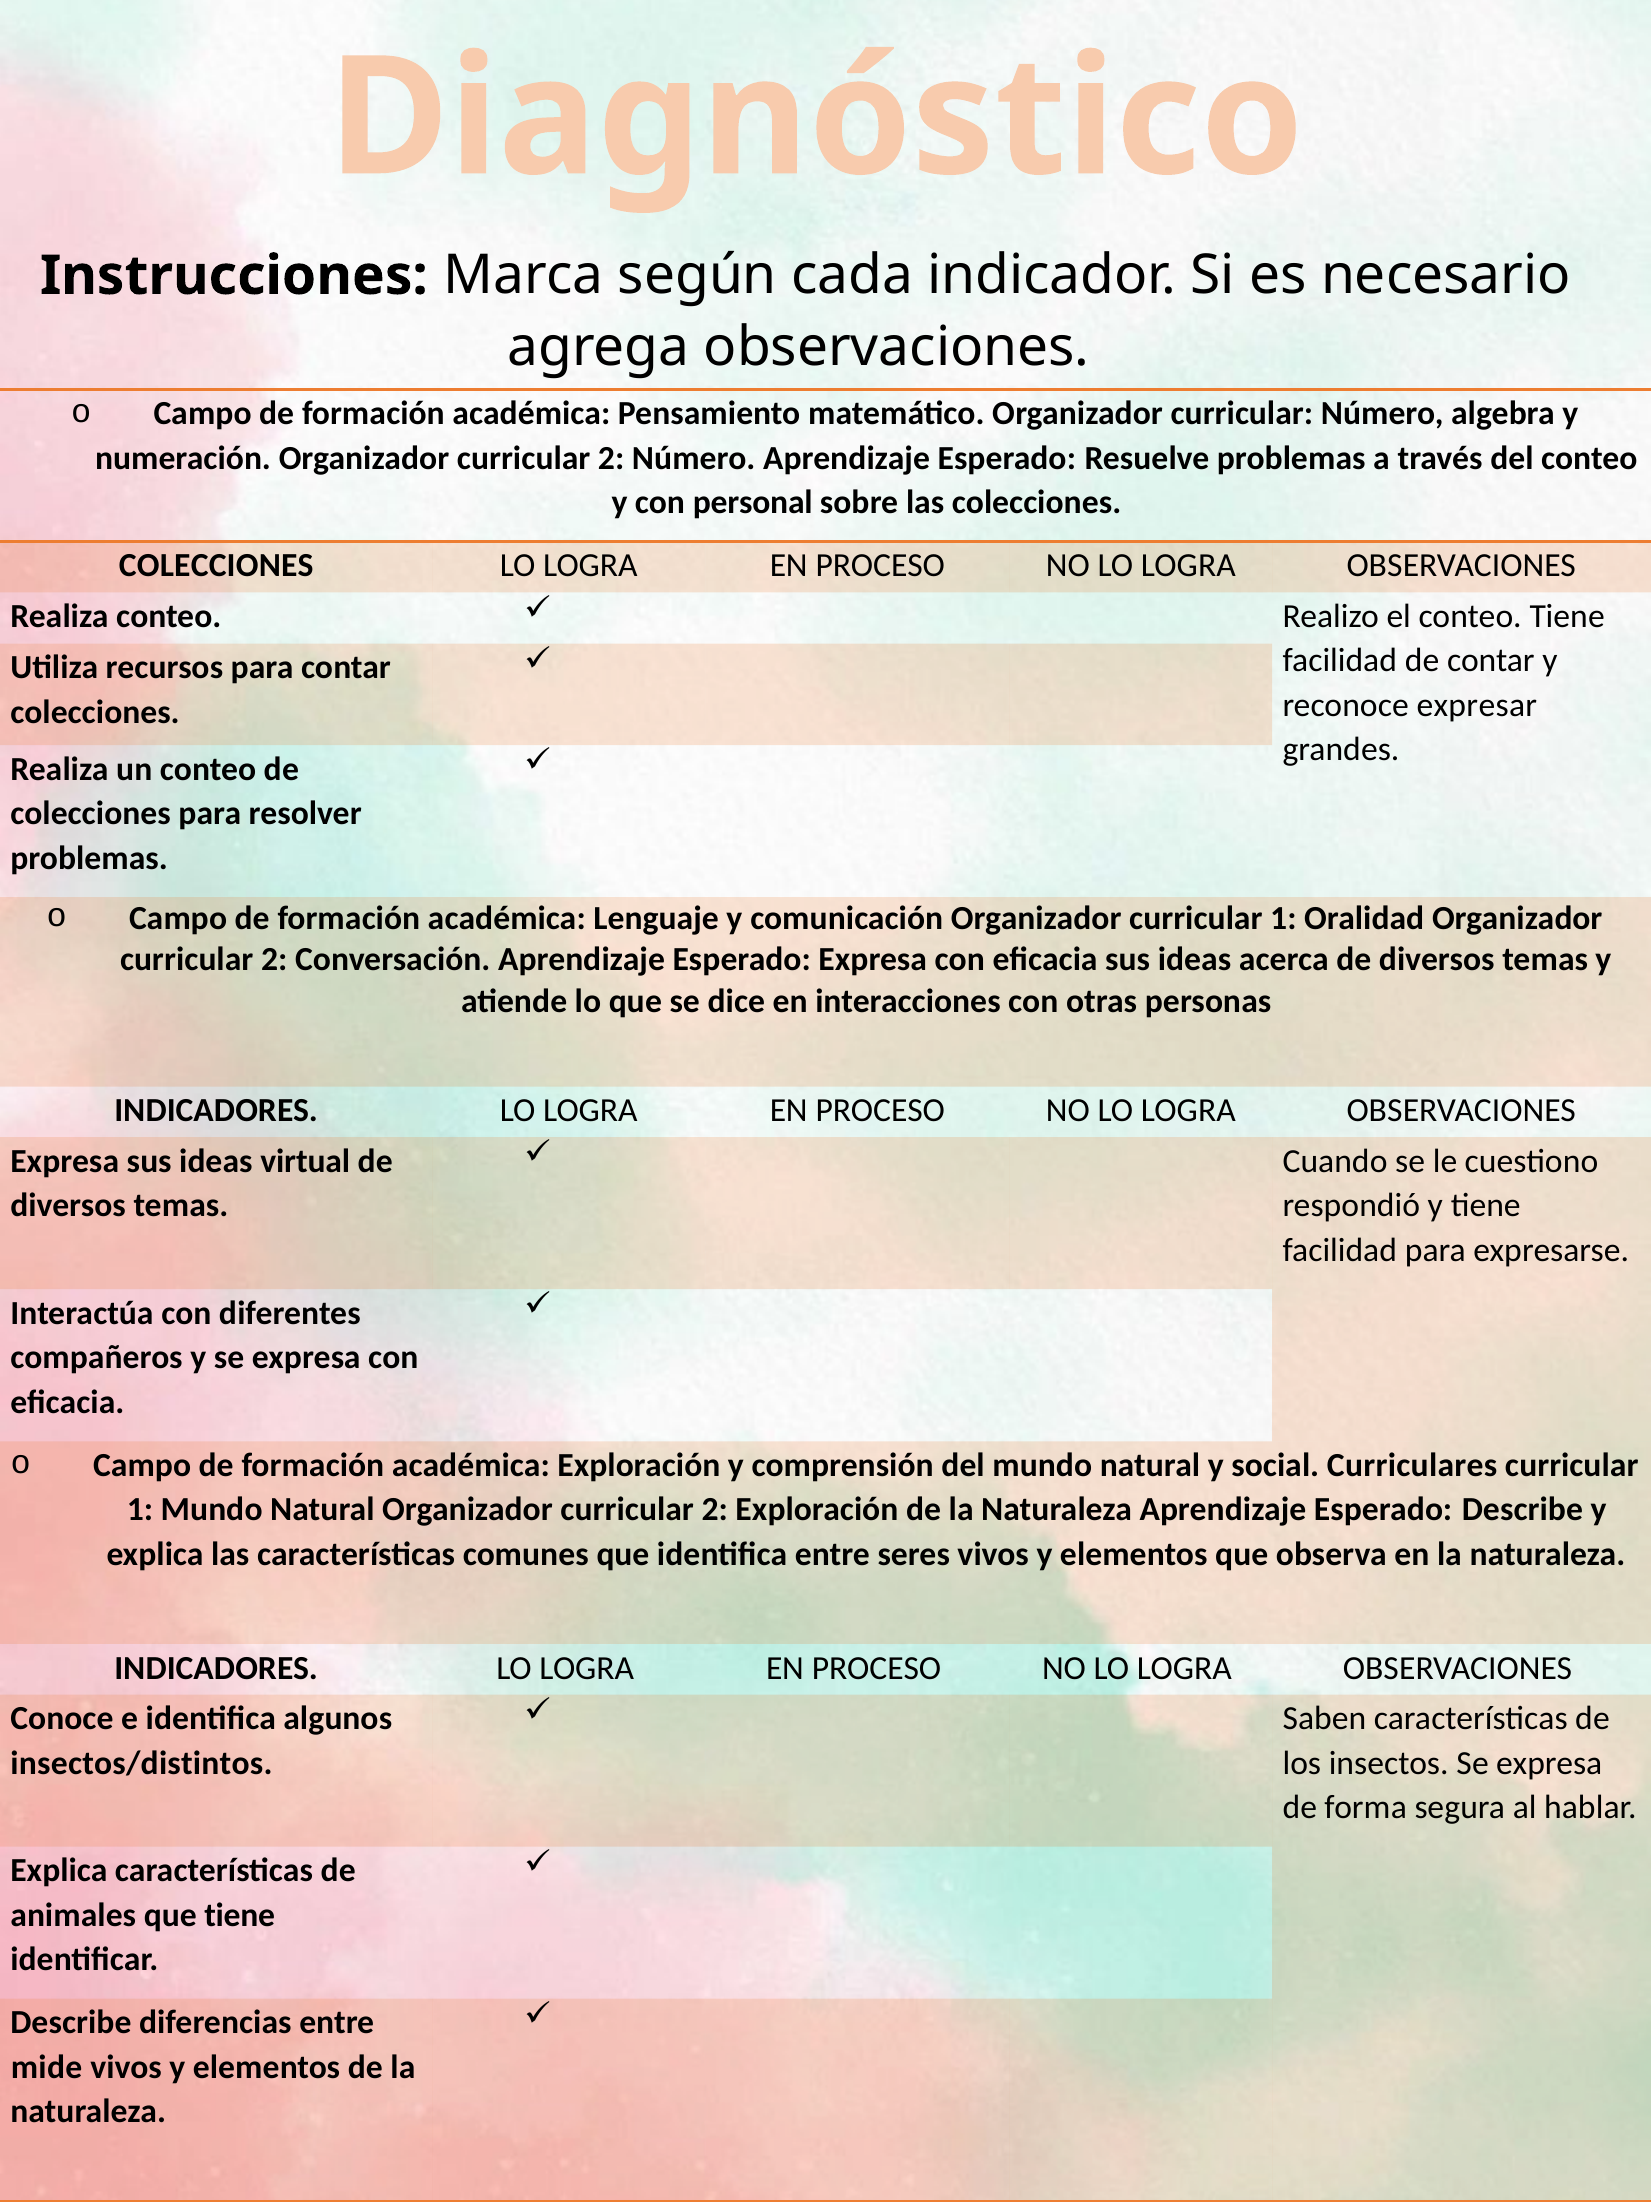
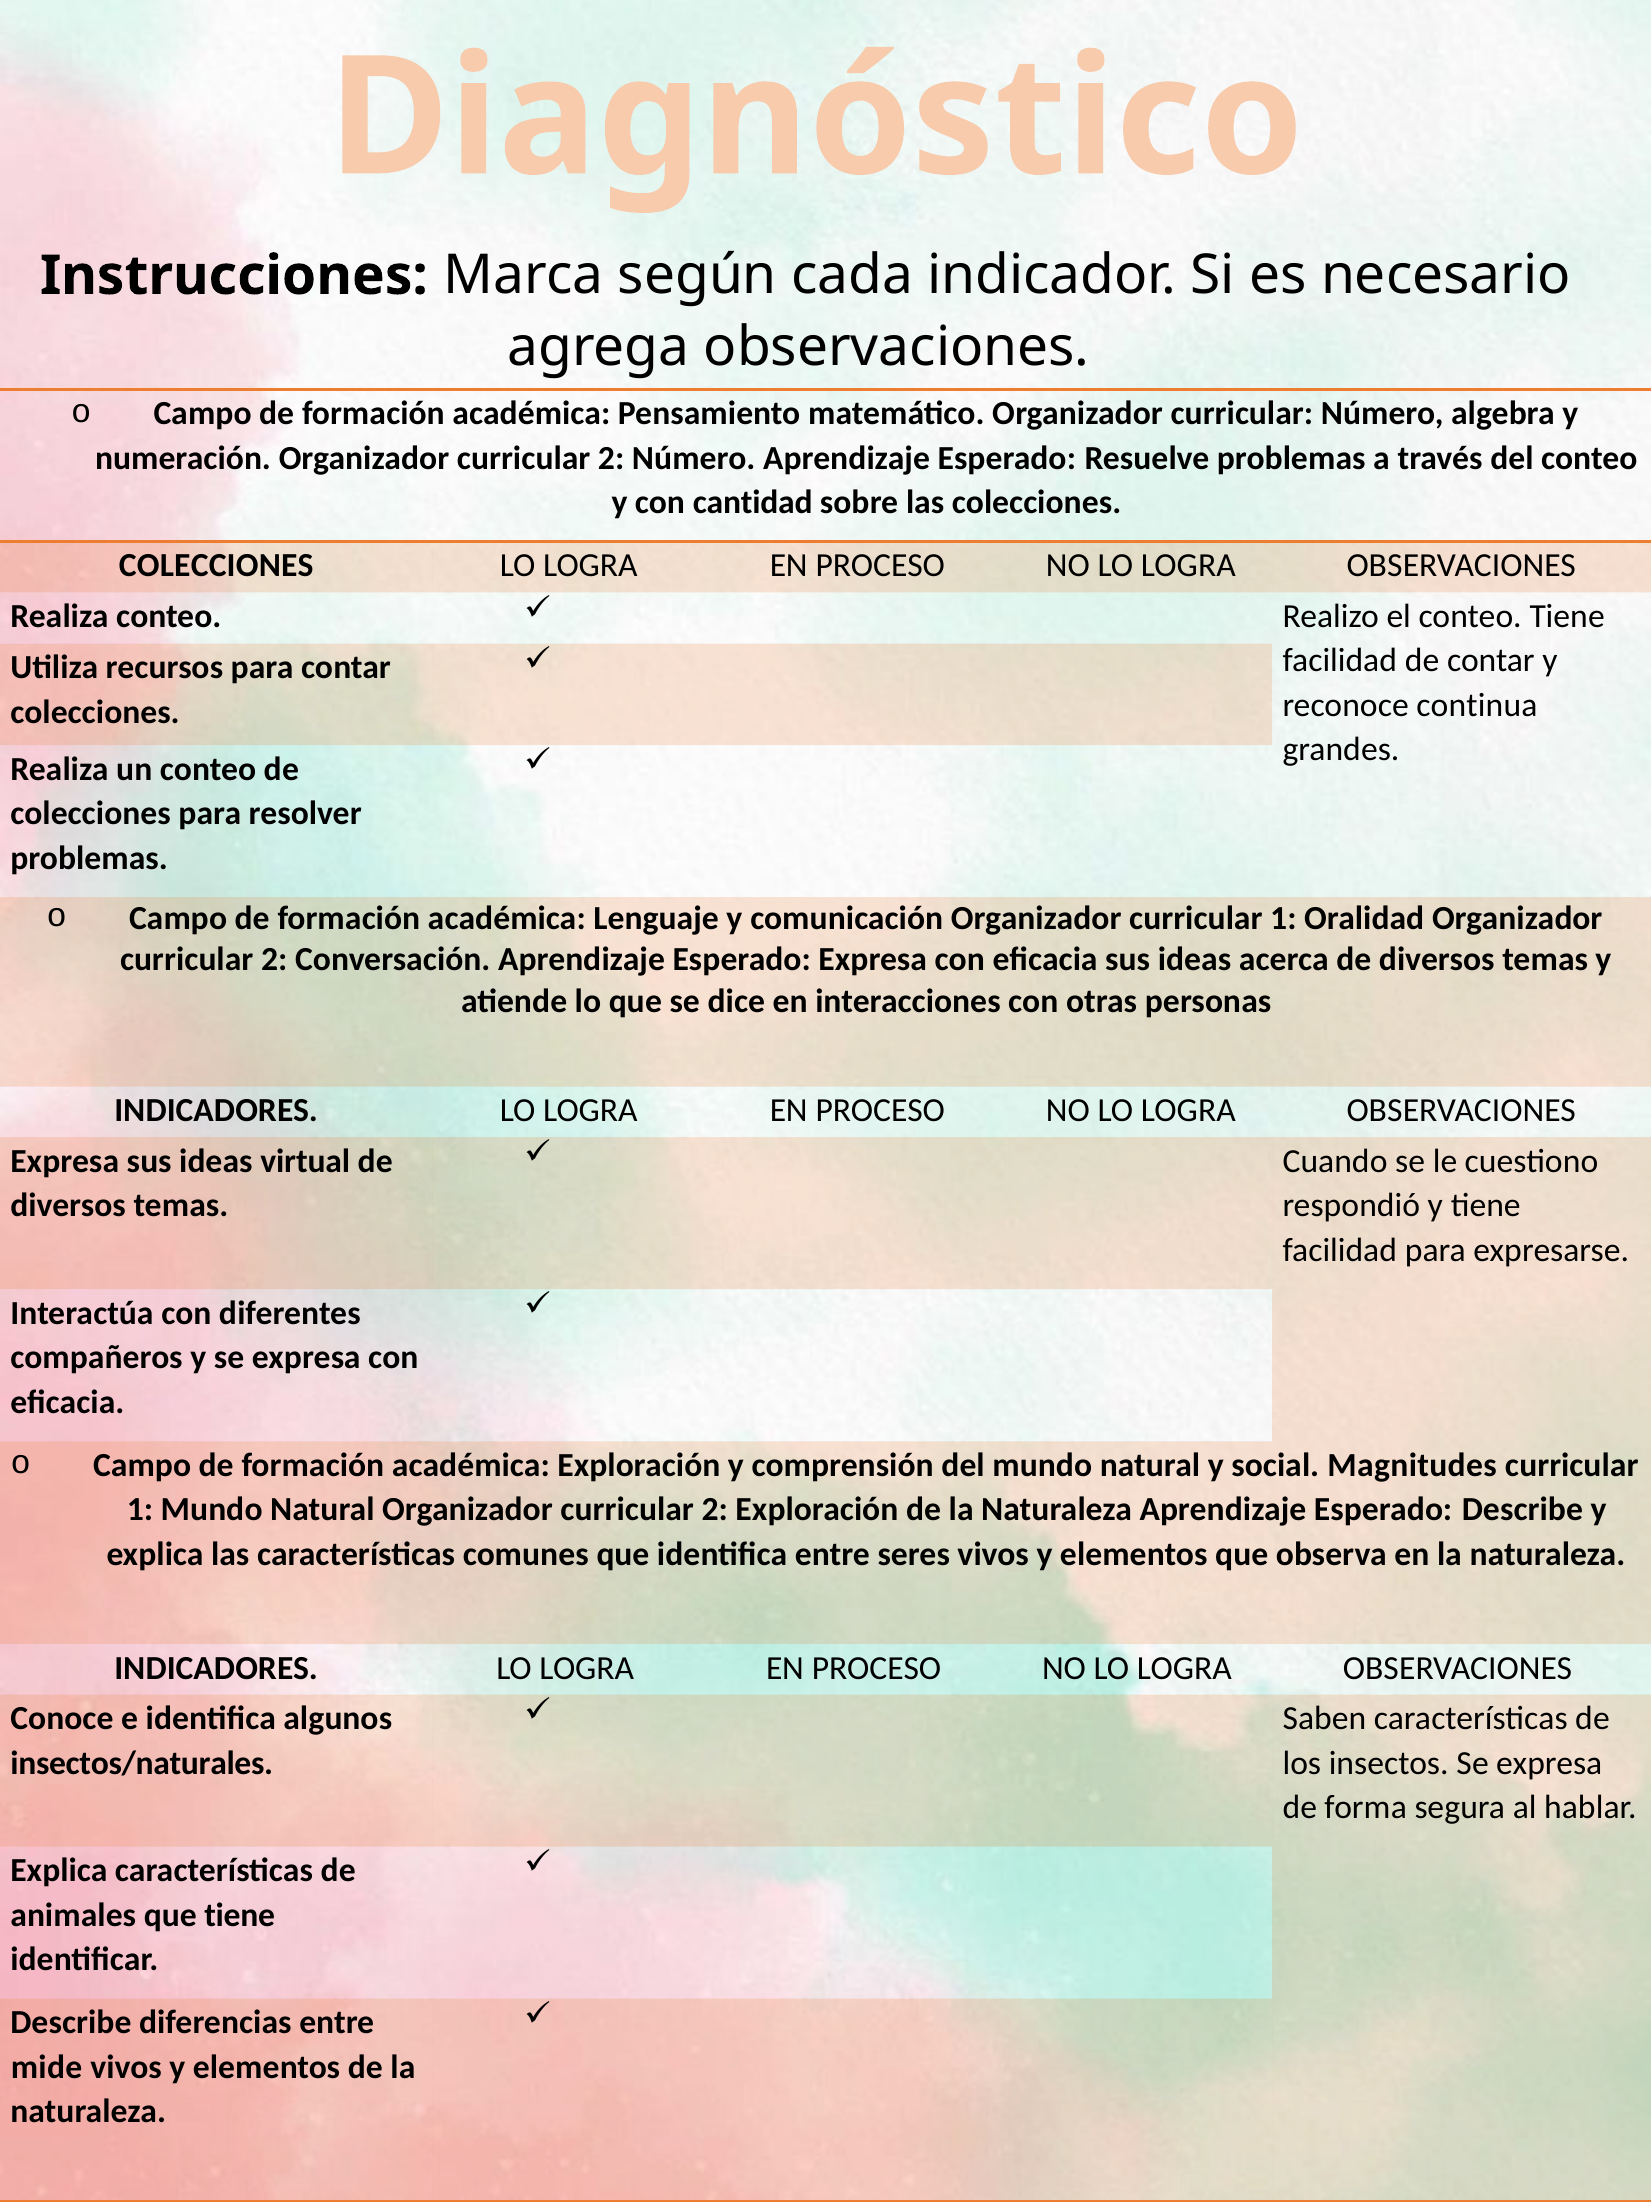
personal: personal -> cantidad
expresar: expresar -> continua
Curriculares: Curriculares -> Magnitudes
insectos/distintos: insectos/distintos -> insectos/naturales
